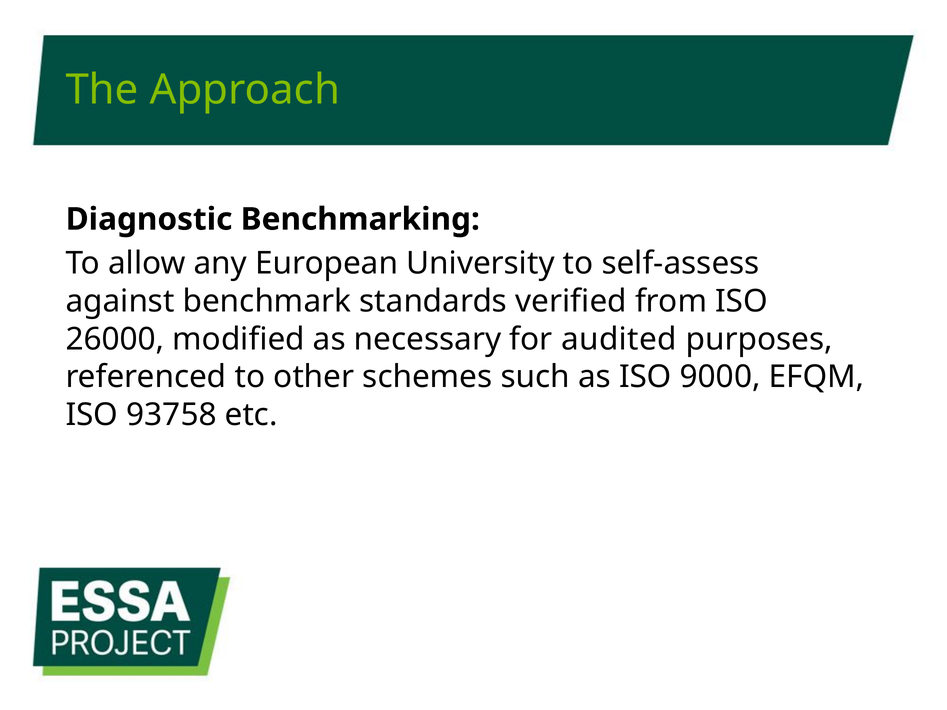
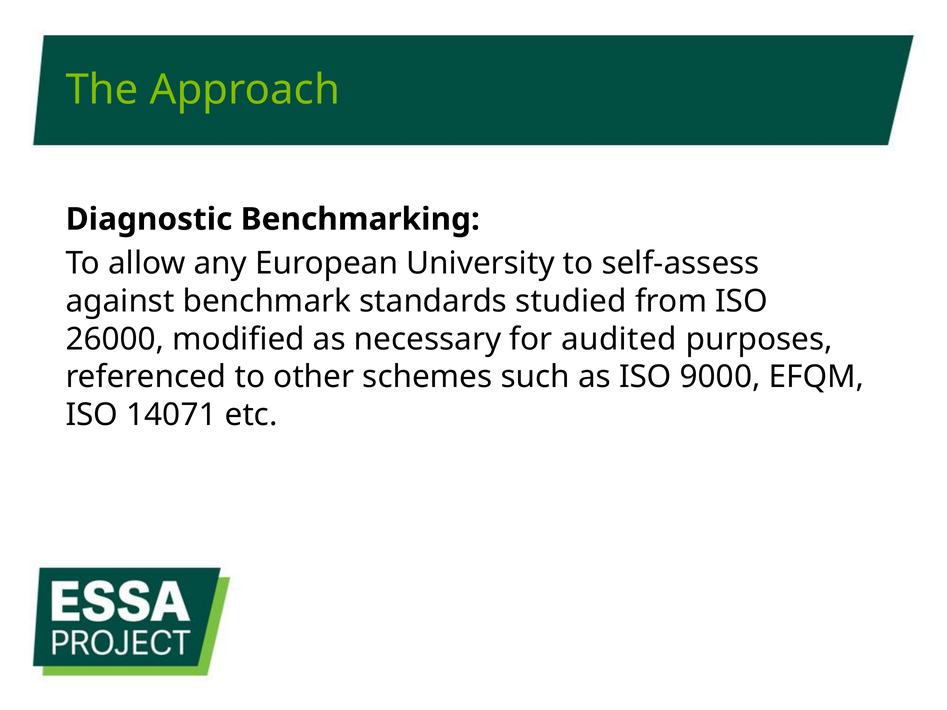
verified: verified -> studied
93758: 93758 -> 14071
